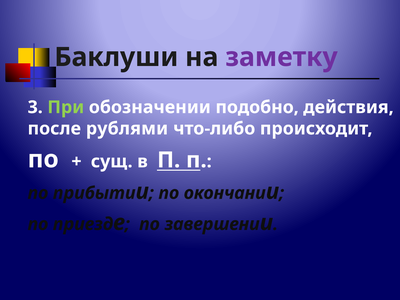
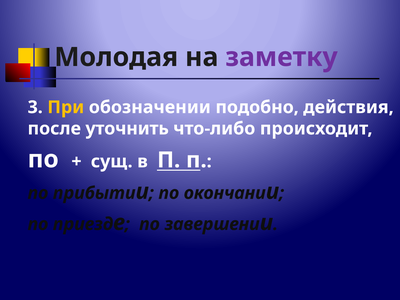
Баклуши: Баклуши -> Молодая
При colour: light green -> yellow
рублями: рублями -> уточнить
